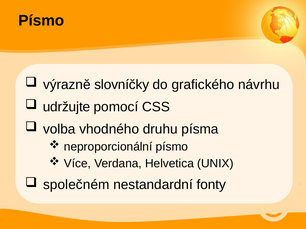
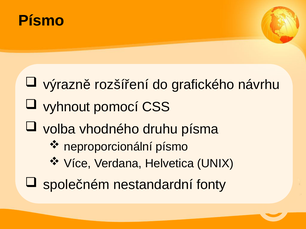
slovníčky: slovníčky -> rozšíření
udržujte: udržujte -> vyhnout
